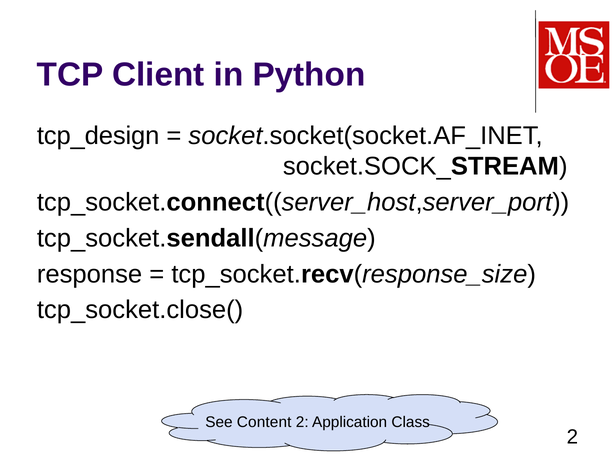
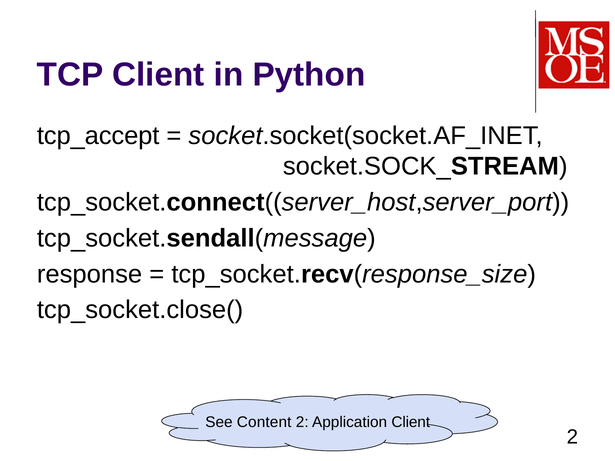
tcp_design: tcp_design -> tcp_accept
Application Class: Class -> Client
